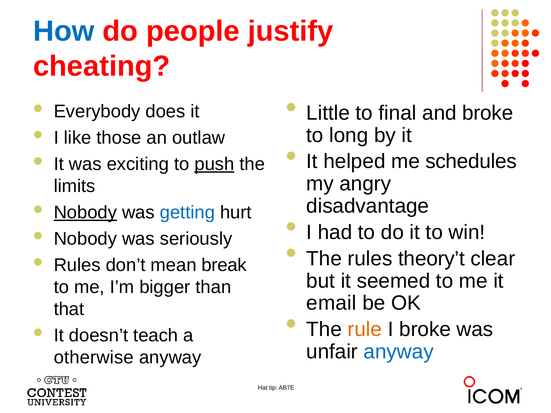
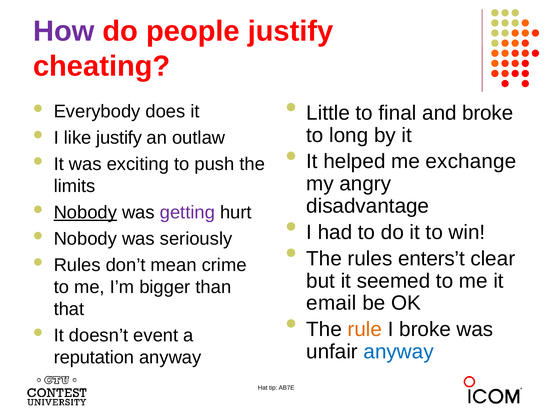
How colour: blue -> purple
like those: those -> justify
schedules: schedules -> exchange
push underline: present -> none
getting colour: blue -> purple
theory’t: theory’t -> enters’t
break: break -> crime
teach: teach -> event
otherwise: otherwise -> reputation
